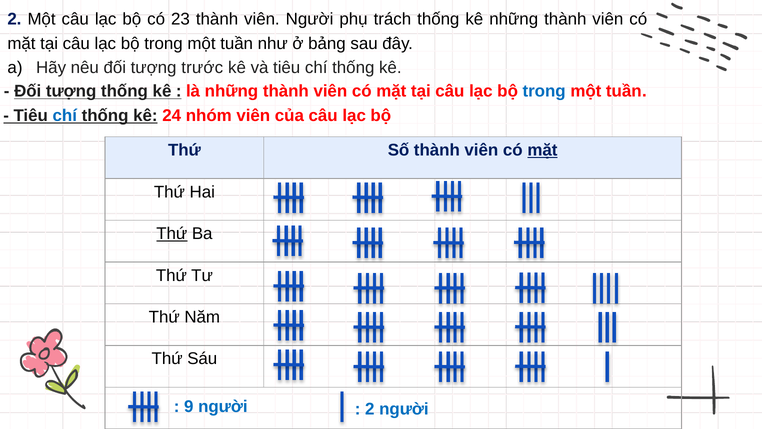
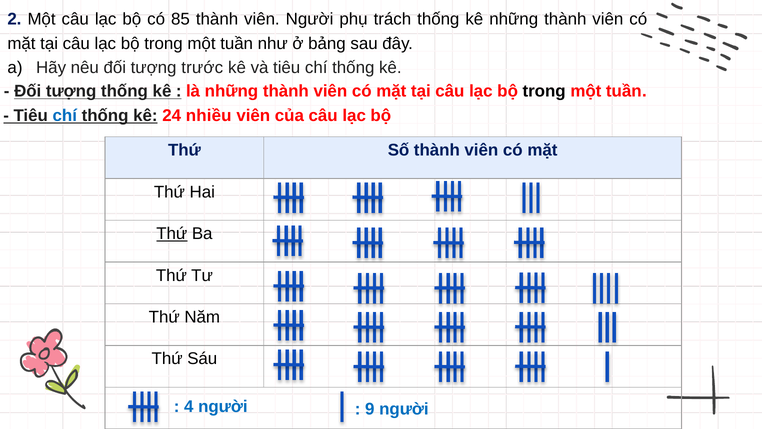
23: 23 -> 85
trong at (544, 91) colour: blue -> black
nhóm: nhóm -> nhiều
mặt at (542, 150) underline: present -> none
9: 9 -> 4
2 at (370, 409): 2 -> 9
